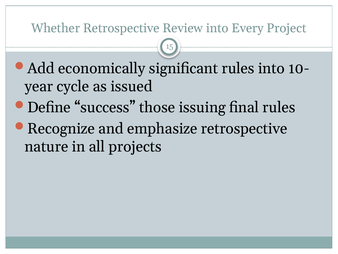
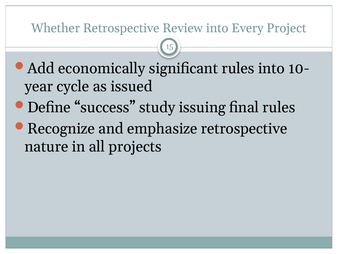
those: those -> study
